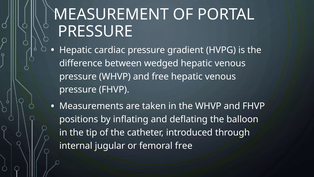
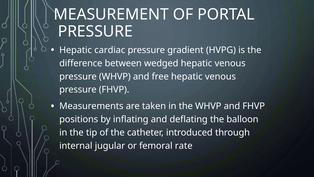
femoral free: free -> rate
